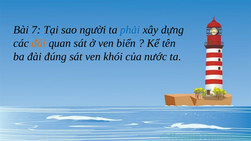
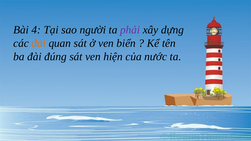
7: 7 -> 4
phải colour: blue -> purple
khói: khói -> hiện
